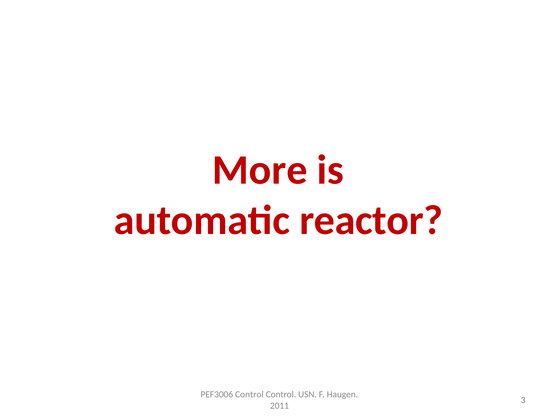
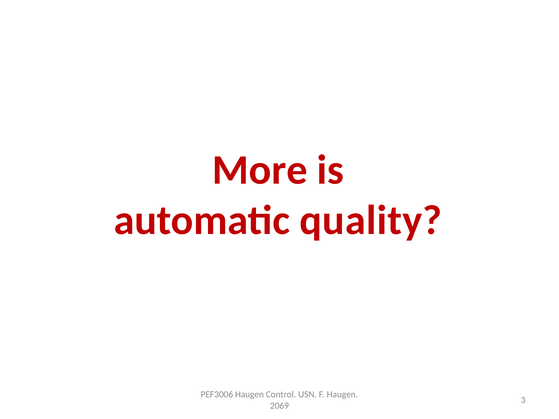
reactor: reactor -> quality
PEF3006 Control: Control -> Haugen
2011: 2011 -> 2069
